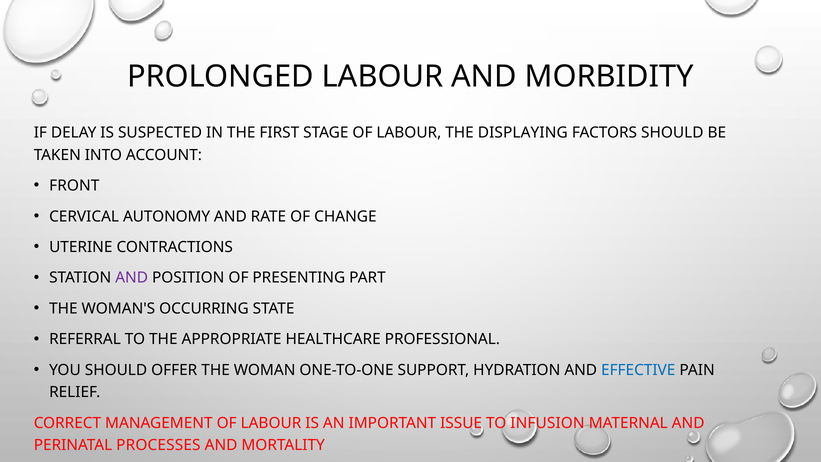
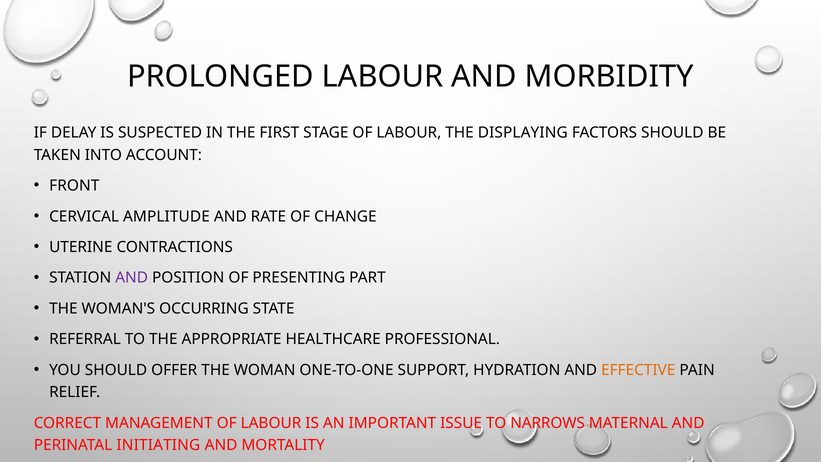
AUTONOMY: AUTONOMY -> AMPLITUDE
EFFECTIVE colour: blue -> orange
INFUSION: INFUSION -> NARROWS
PROCESSES: PROCESSES -> INITIATING
